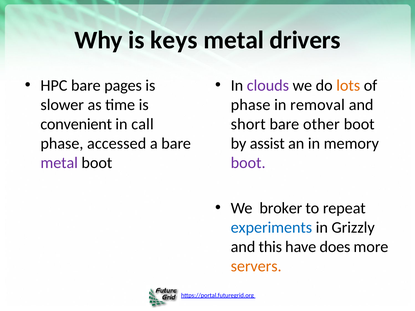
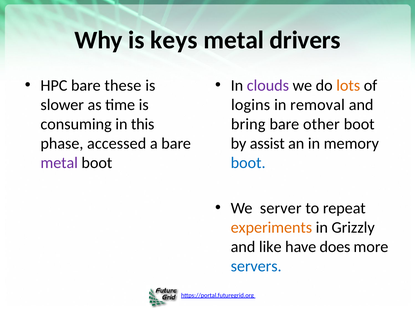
pages: pages -> these
phase at (251, 105): phase -> logins
convenient: convenient -> consuming
call: call -> this
short: short -> bring
boot at (248, 163) colour: purple -> blue
broker: broker -> server
experiments colour: blue -> orange
this: this -> like
servers colour: orange -> blue
